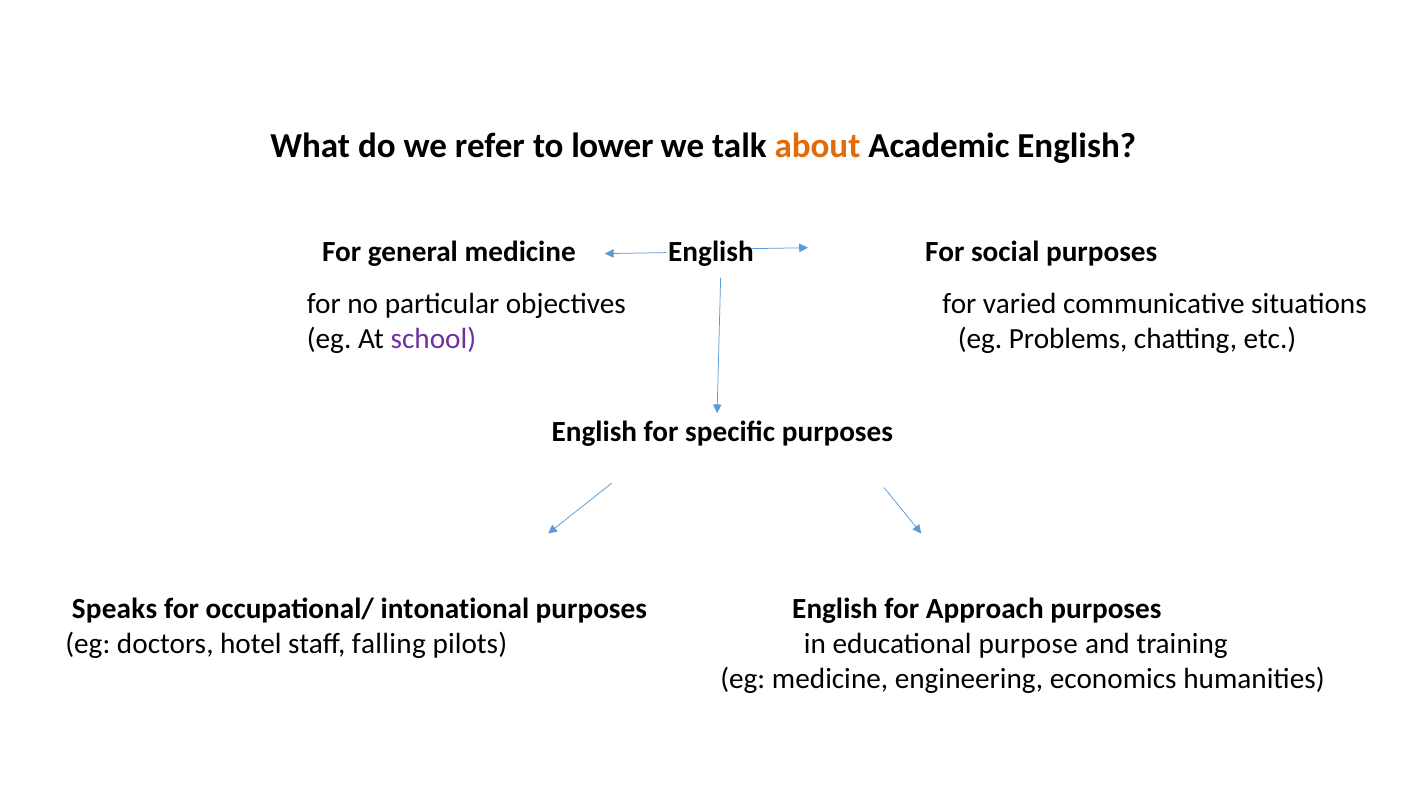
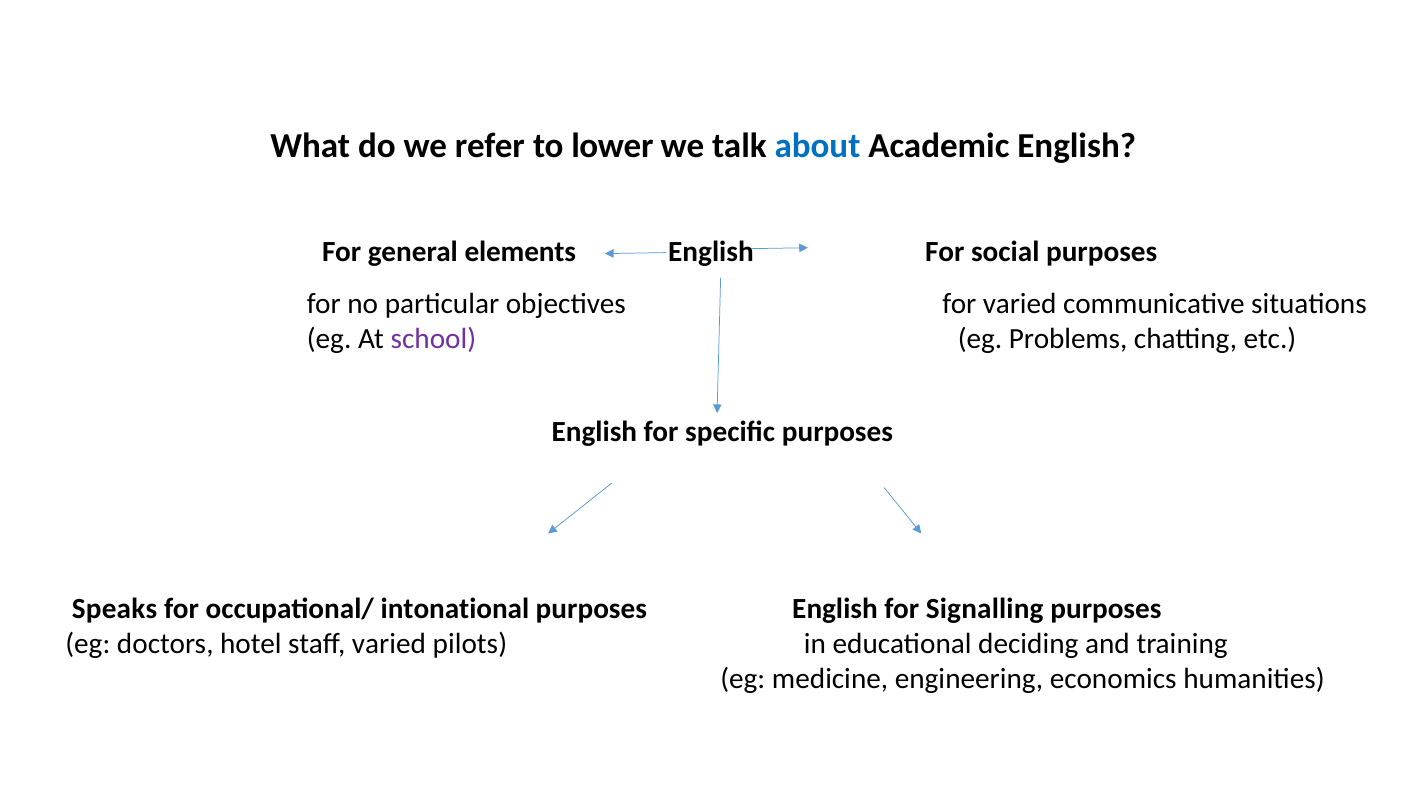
about colour: orange -> blue
general medicine: medicine -> elements
Approach: Approach -> Signalling
staff falling: falling -> varied
purpose: purpose -> deciding
